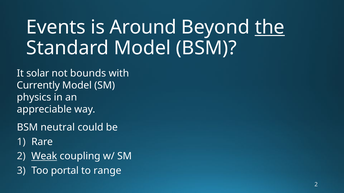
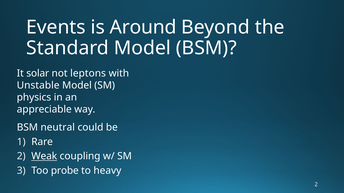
the underline: present -> none
bounds: bounds -> leptons
Currently: Currently -> Unstable
portal: portal -> probe
range: range -> heavy
